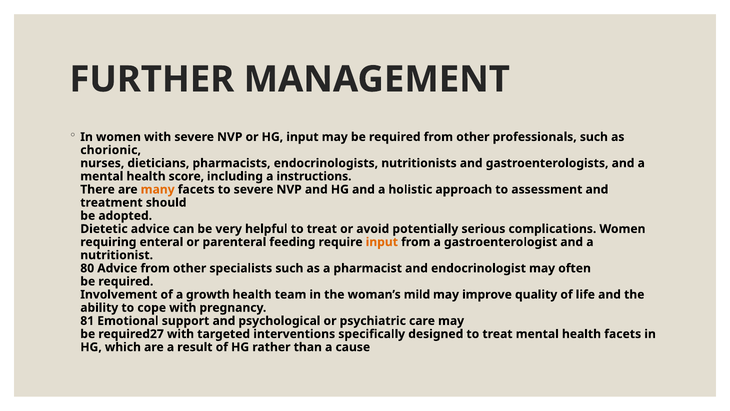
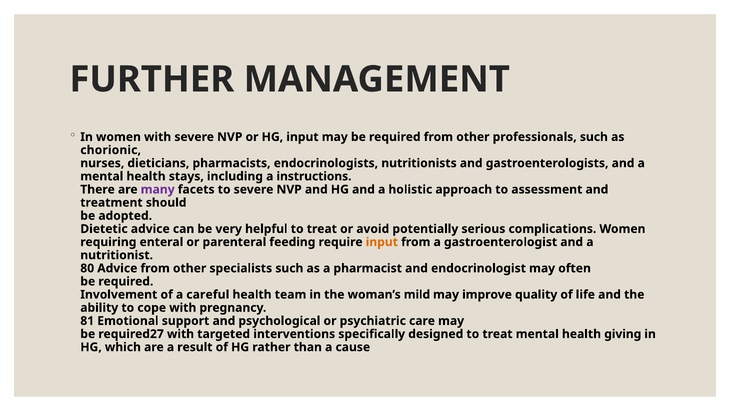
score: score -> stays
many colour: orange -> purple
growth: growth -> careful
health facets: facets -> giving
